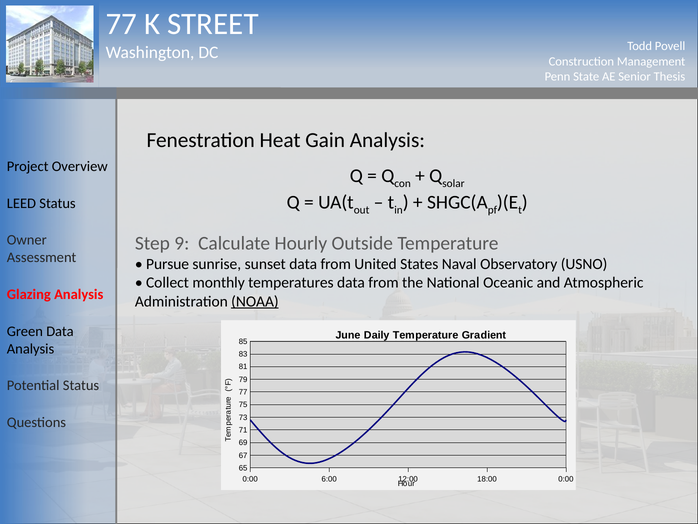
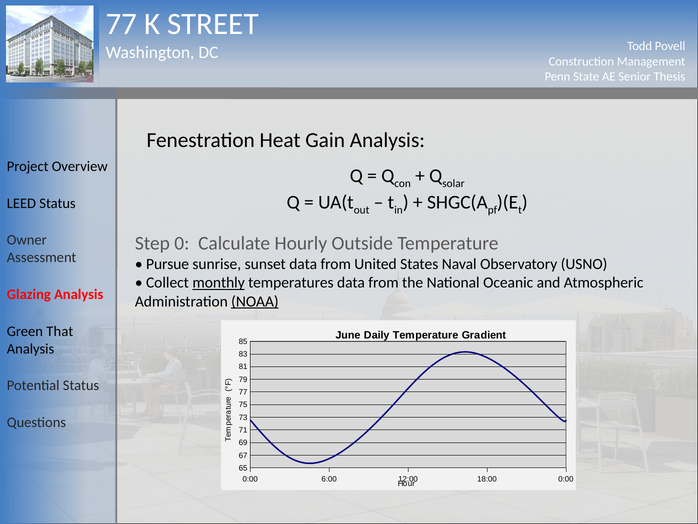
9: 9 -> 0
monthly underline: none -> present
Green Data: Data -> That
